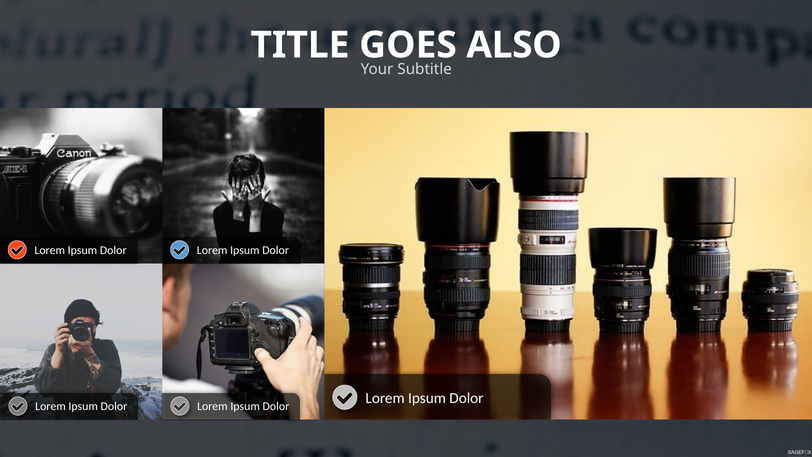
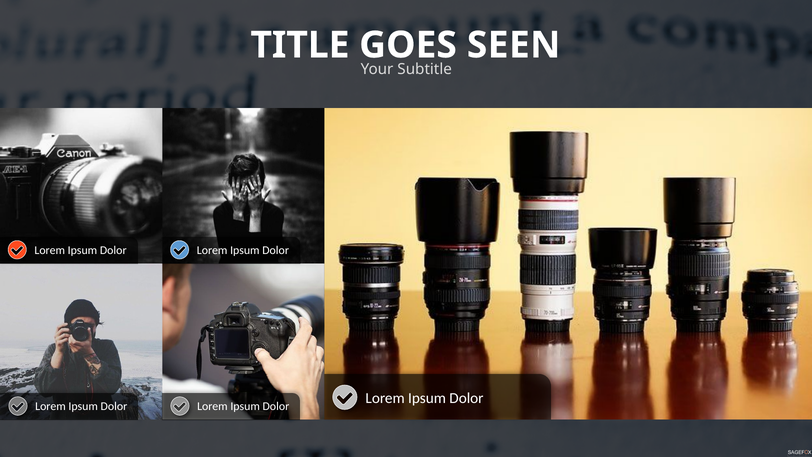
ALSO: ALSO -> SEEN
